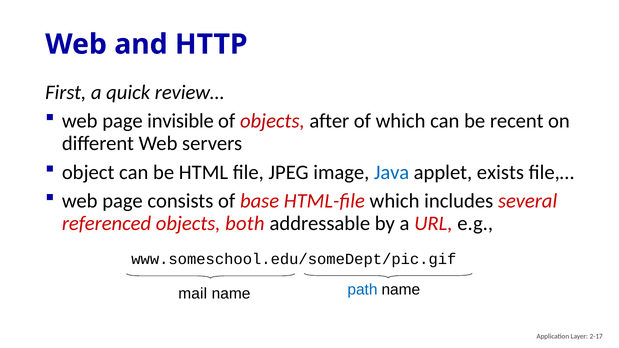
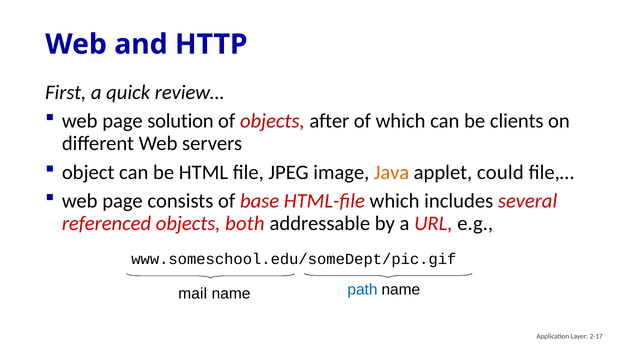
invisible: invisible -> solution
recent: recent -> clients
Java colour: blue -> orange
exists: exists -> could
